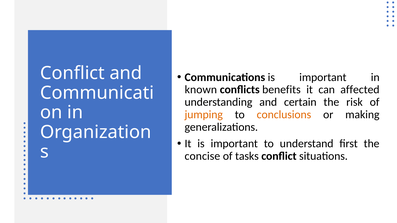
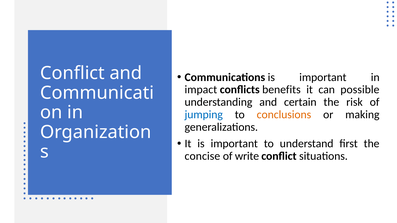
known: known -> impact
affected: affected -> possible
jumping colour: orange -> blue
tasks: tasks -> write
